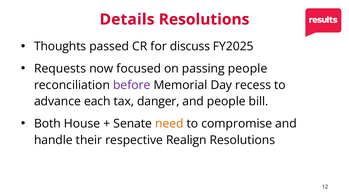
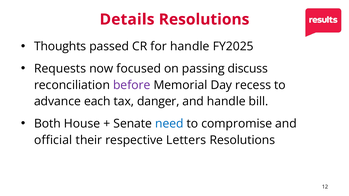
for discuss: discuss -> handle
passing people: people -> discuss
and people: people -> handle
need colour: orange -> blue
handle: handle -> official
Realign: Realign -> Letters
